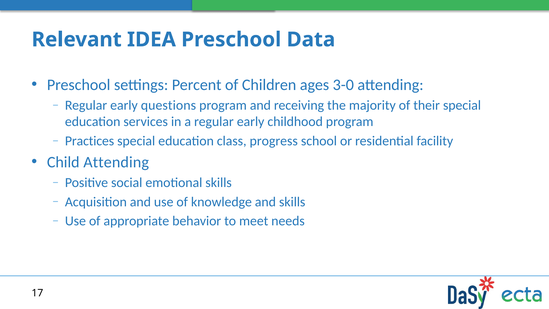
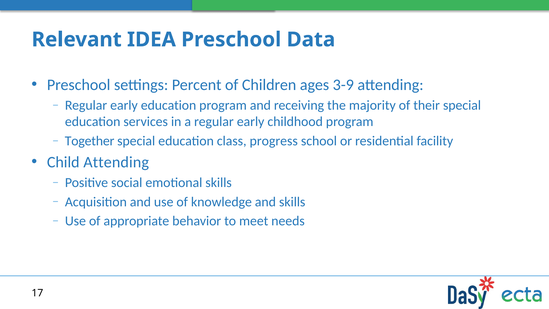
3-0: 3-0 -> 3-9
early questions: questions -> education
Practices: Practices -> Together
